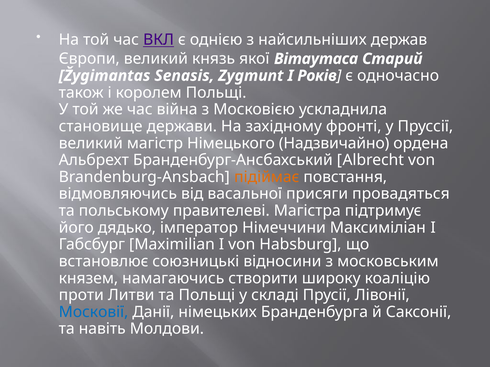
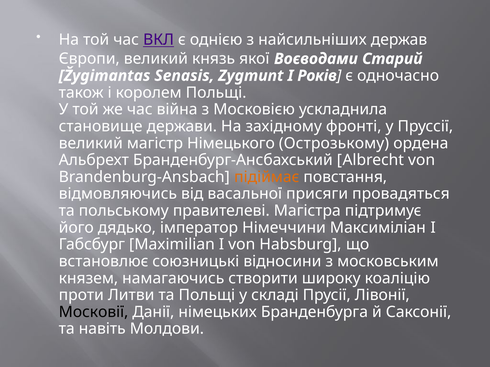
Вітаутаса: Вітаутаса -> Воєводами
Надзвичайно: Надзвичайно -> Острозькому
Московії colour: blue -> black
